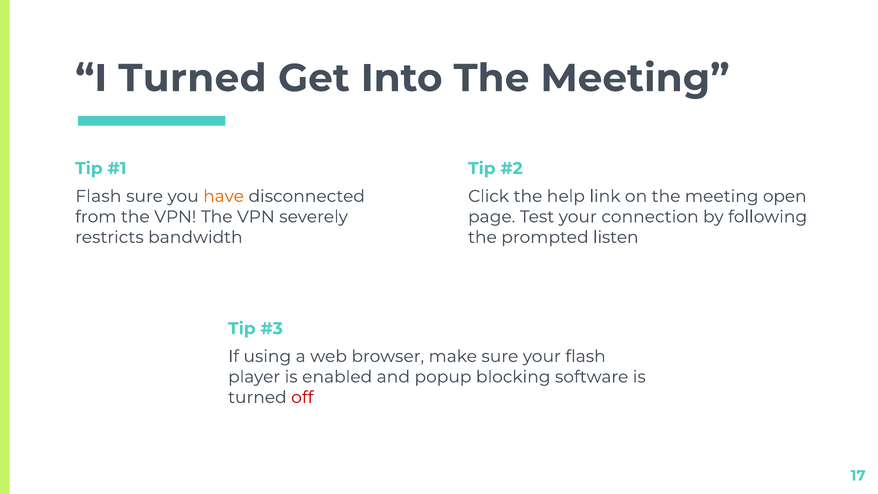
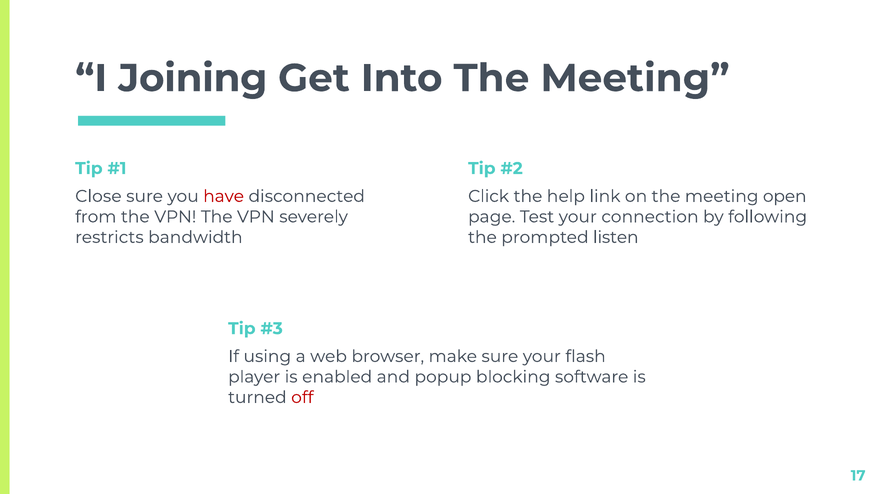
I Turned: Turned -> Joining
Flash at (98, 196): Flash -> Close
have colour: orange -> red
